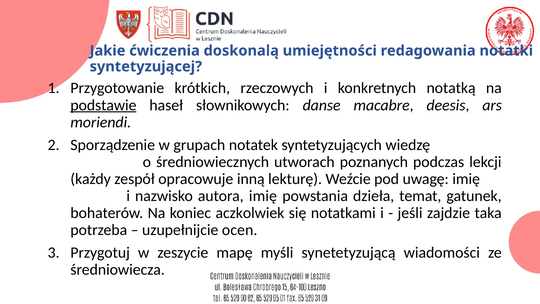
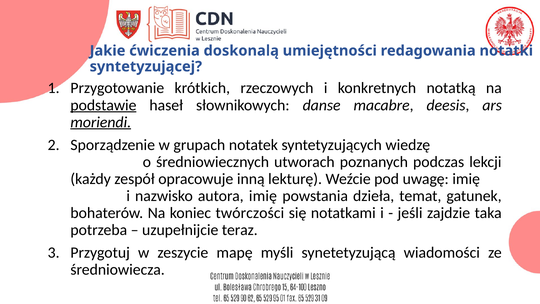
moriendi underline: none -> present
aczkolwiek: aczkolwiek -> twórczości
ocen: ocen -> teraz
